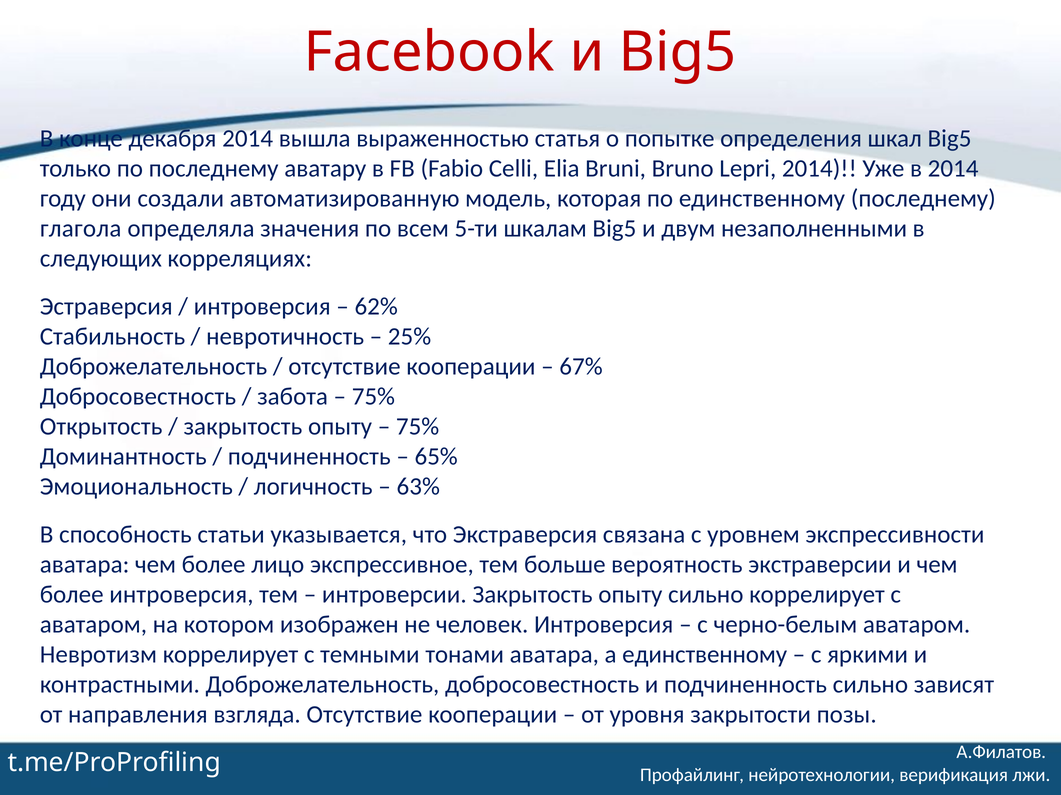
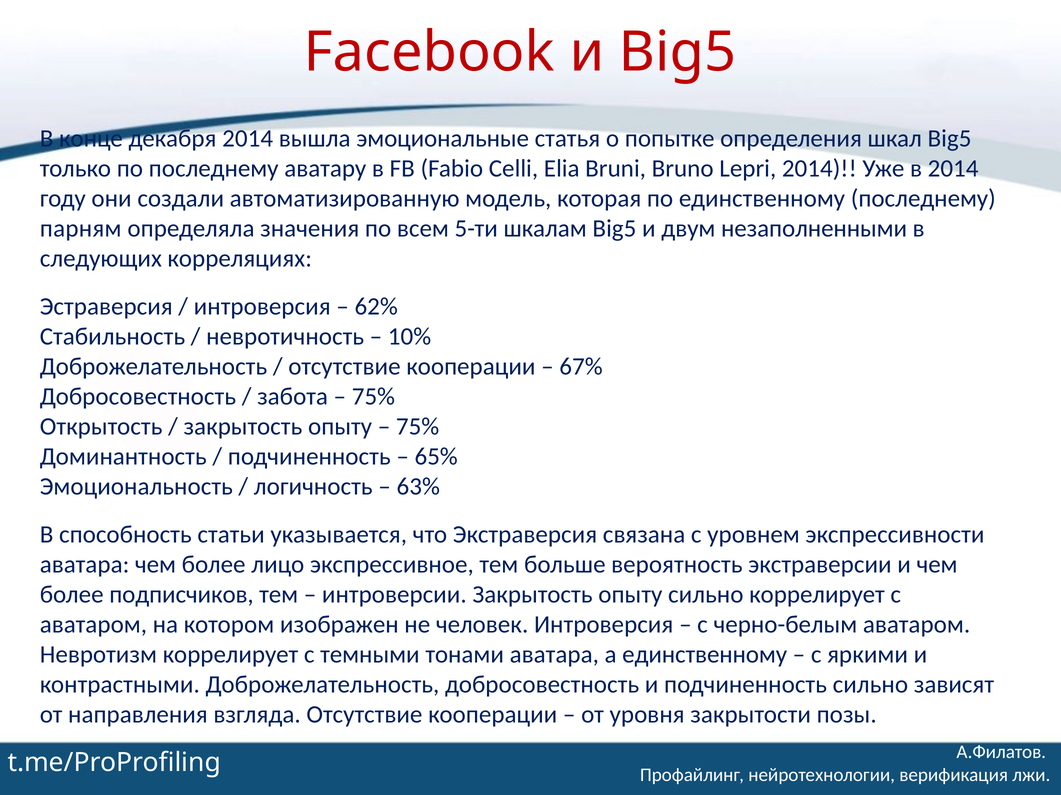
выраженностью: выраженностью -> эмоциональные
глагола: глагола -> парням
25%: 25% -> 10%
более интроверсия: интроверсия -> подписчиков
